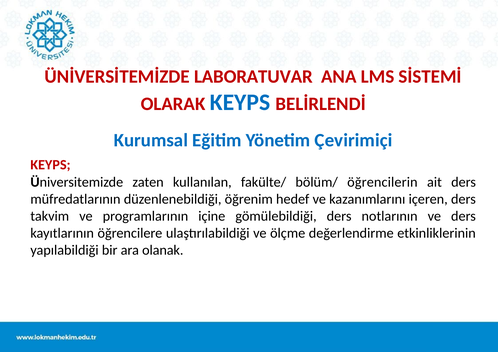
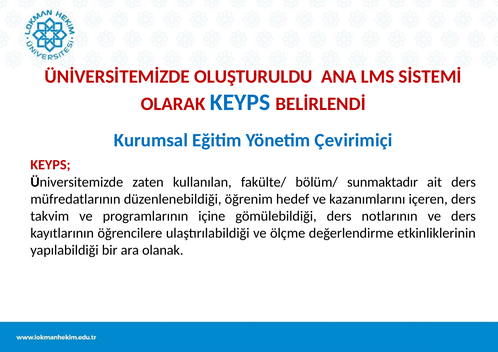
LABORATUVAR: LABORATUVAR -> OLUŞTURULDU
öğrencilerin: öğrencilerin -> sunmaktadır
